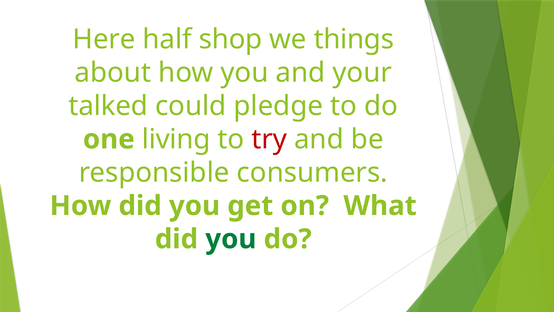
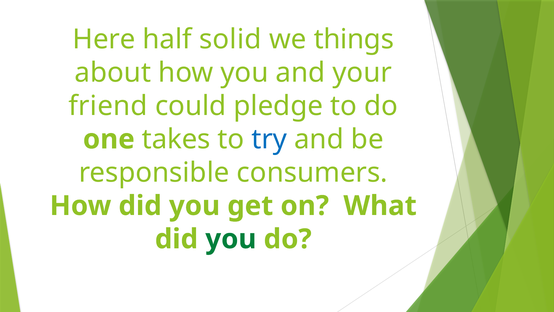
shop: shop -> solid
talked: talked -> friend
living: living -> takes
try colour: red -> blue
